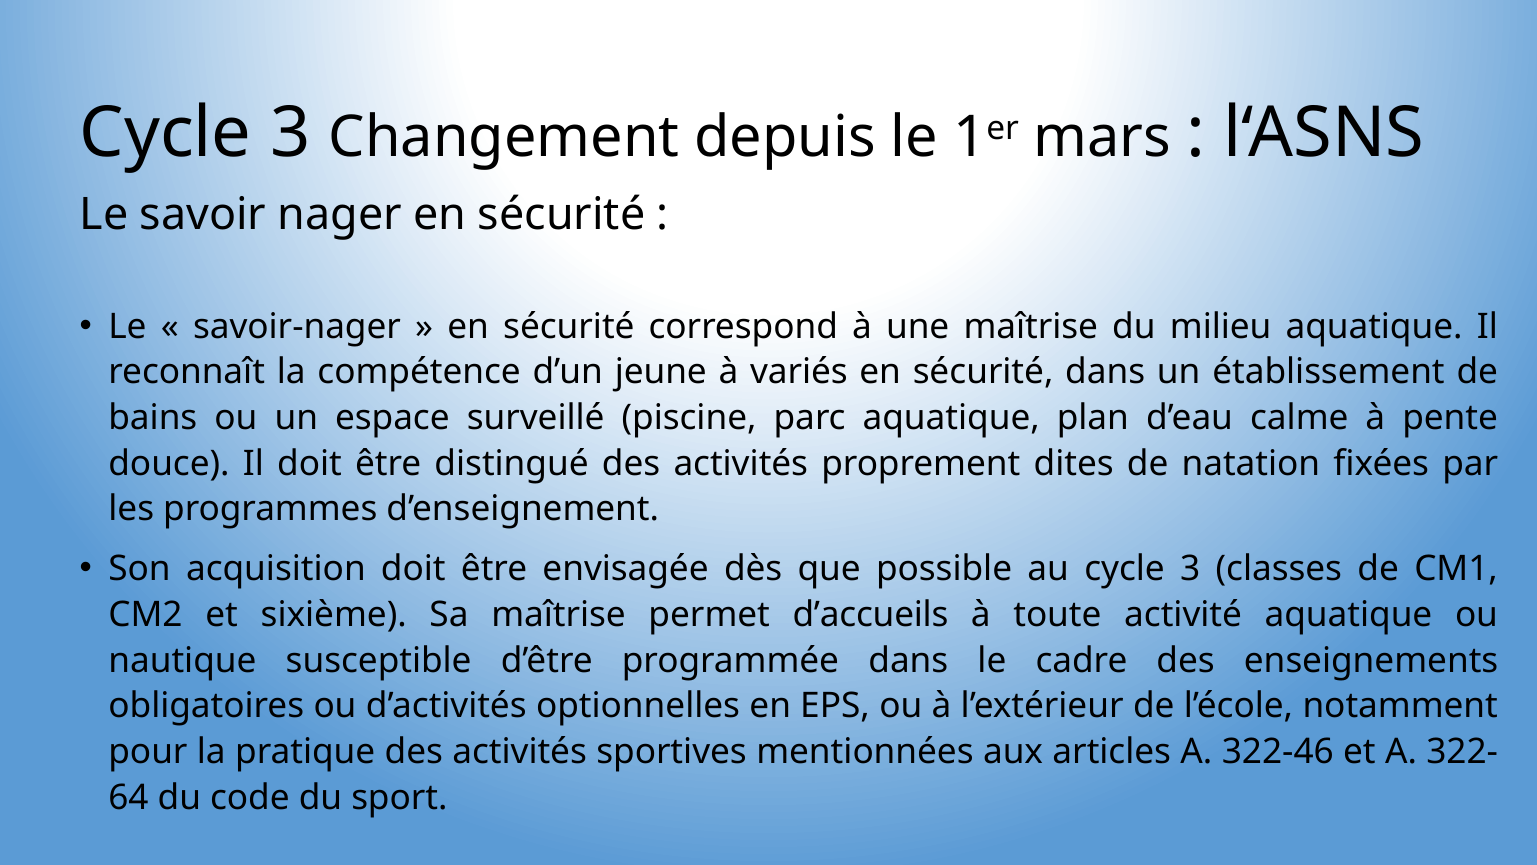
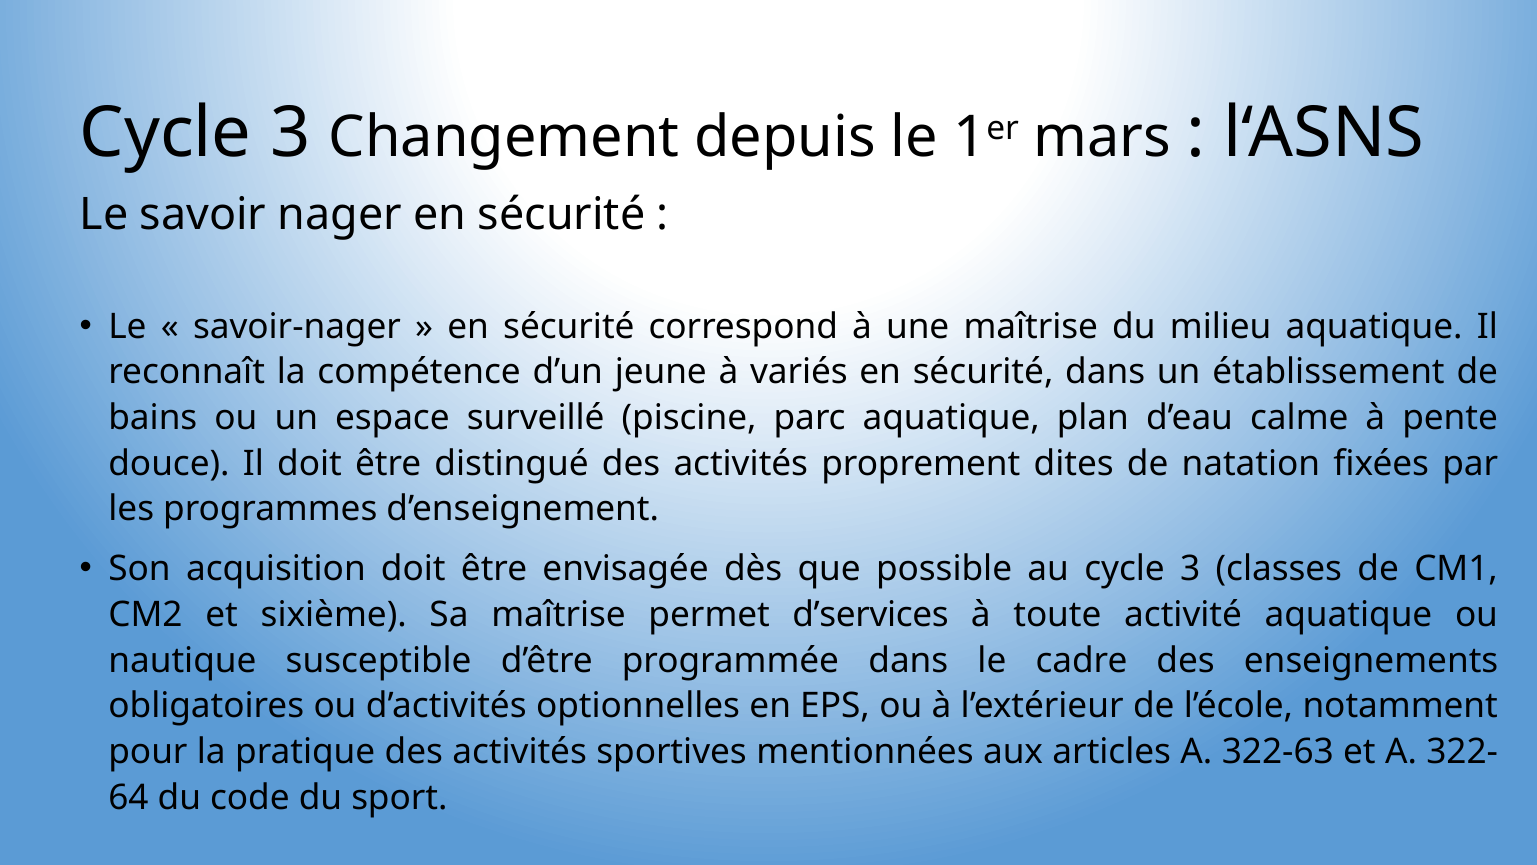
d’accueils: d’accueils -> d’services
322-46: 322-46 -> 322-63
